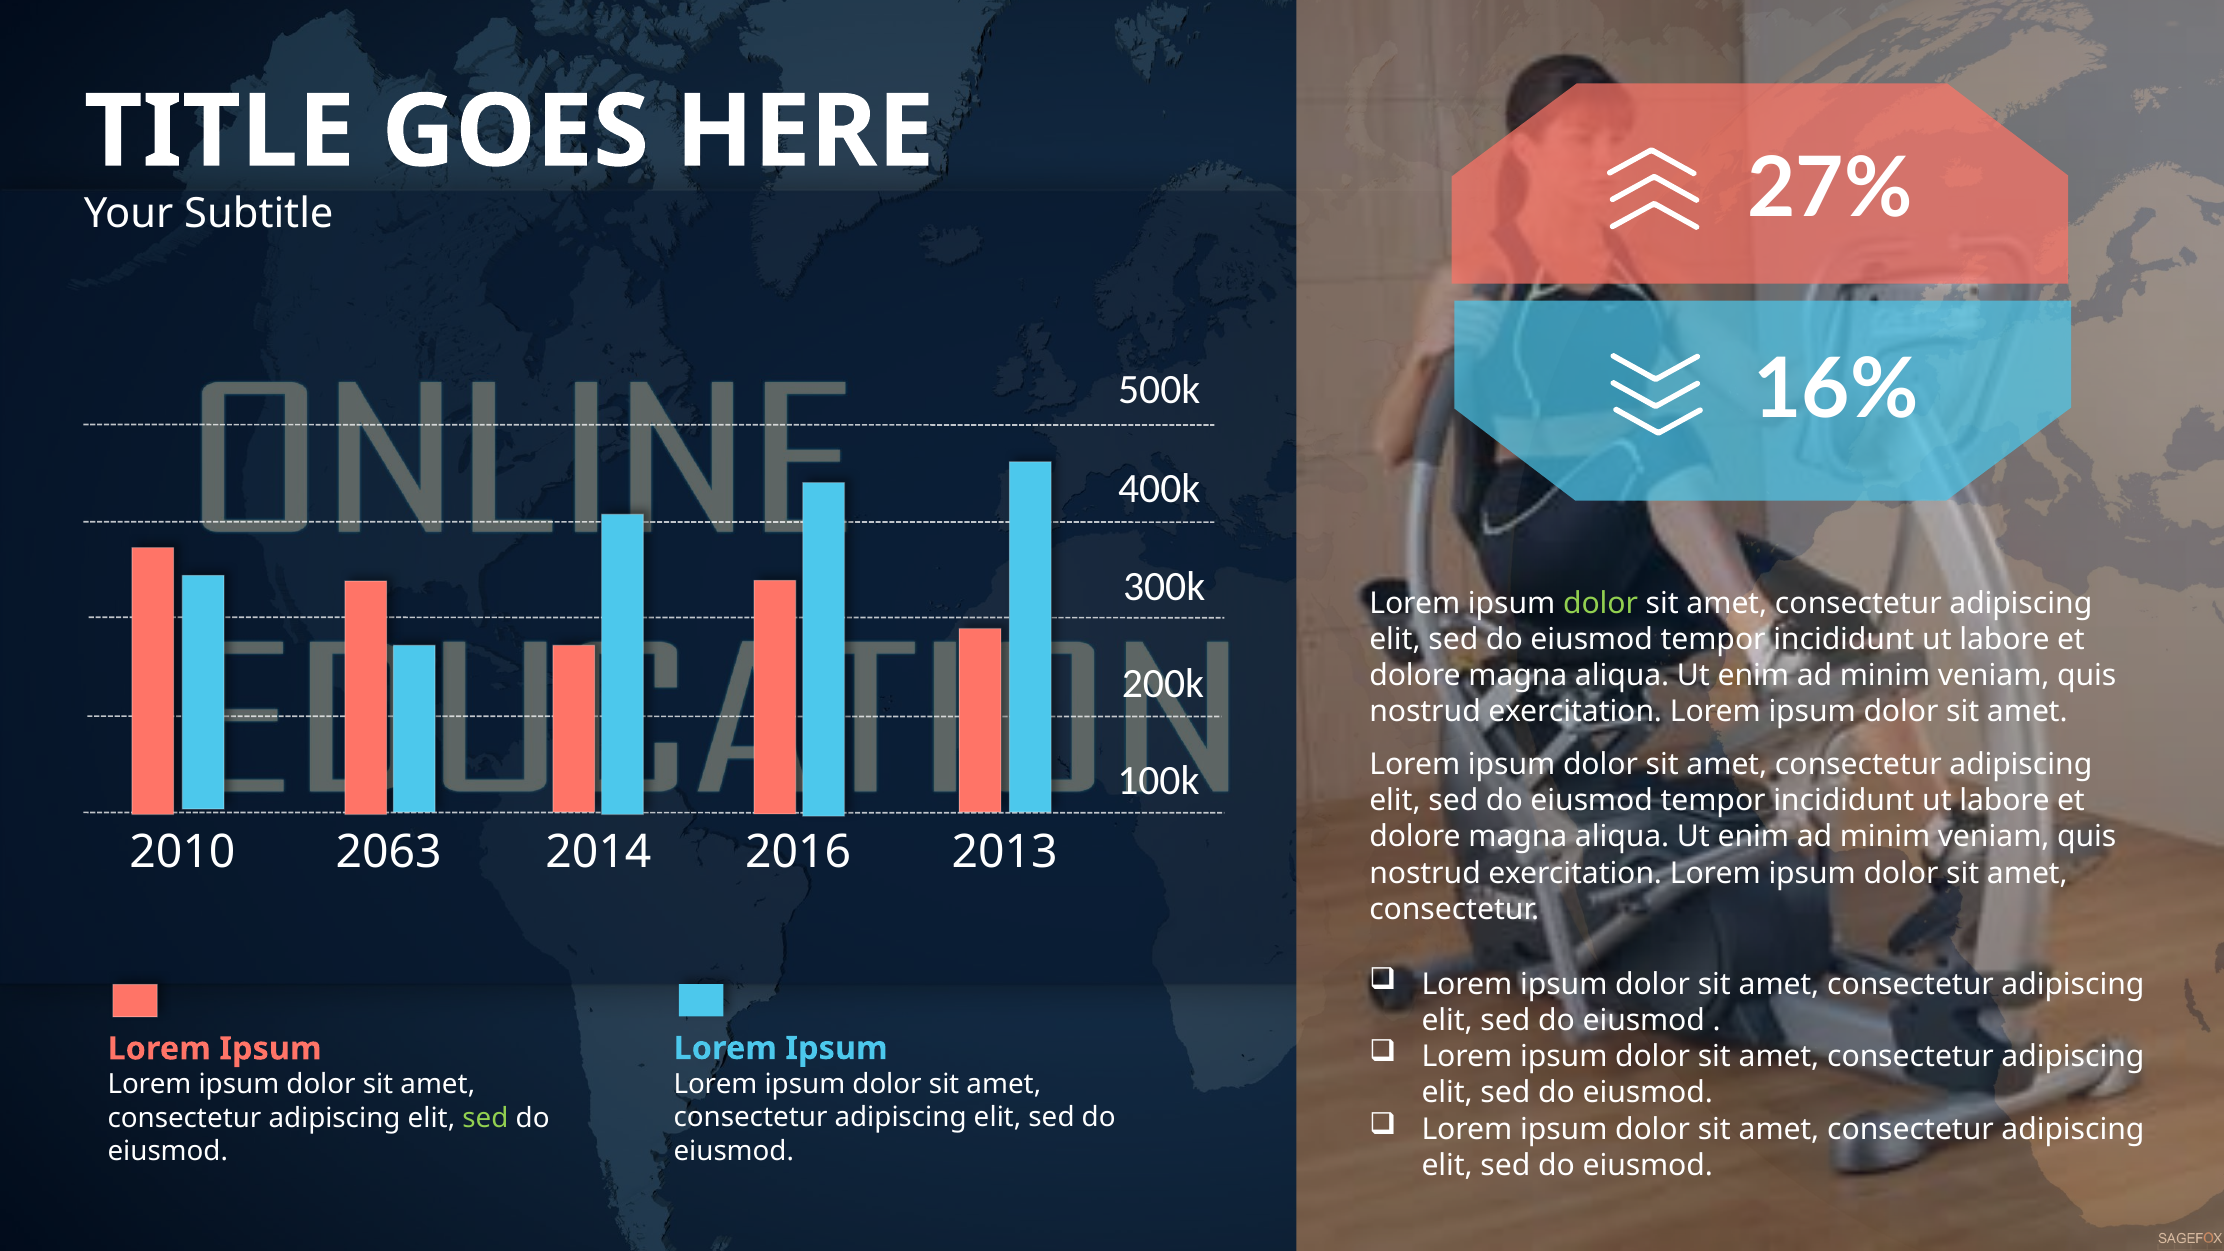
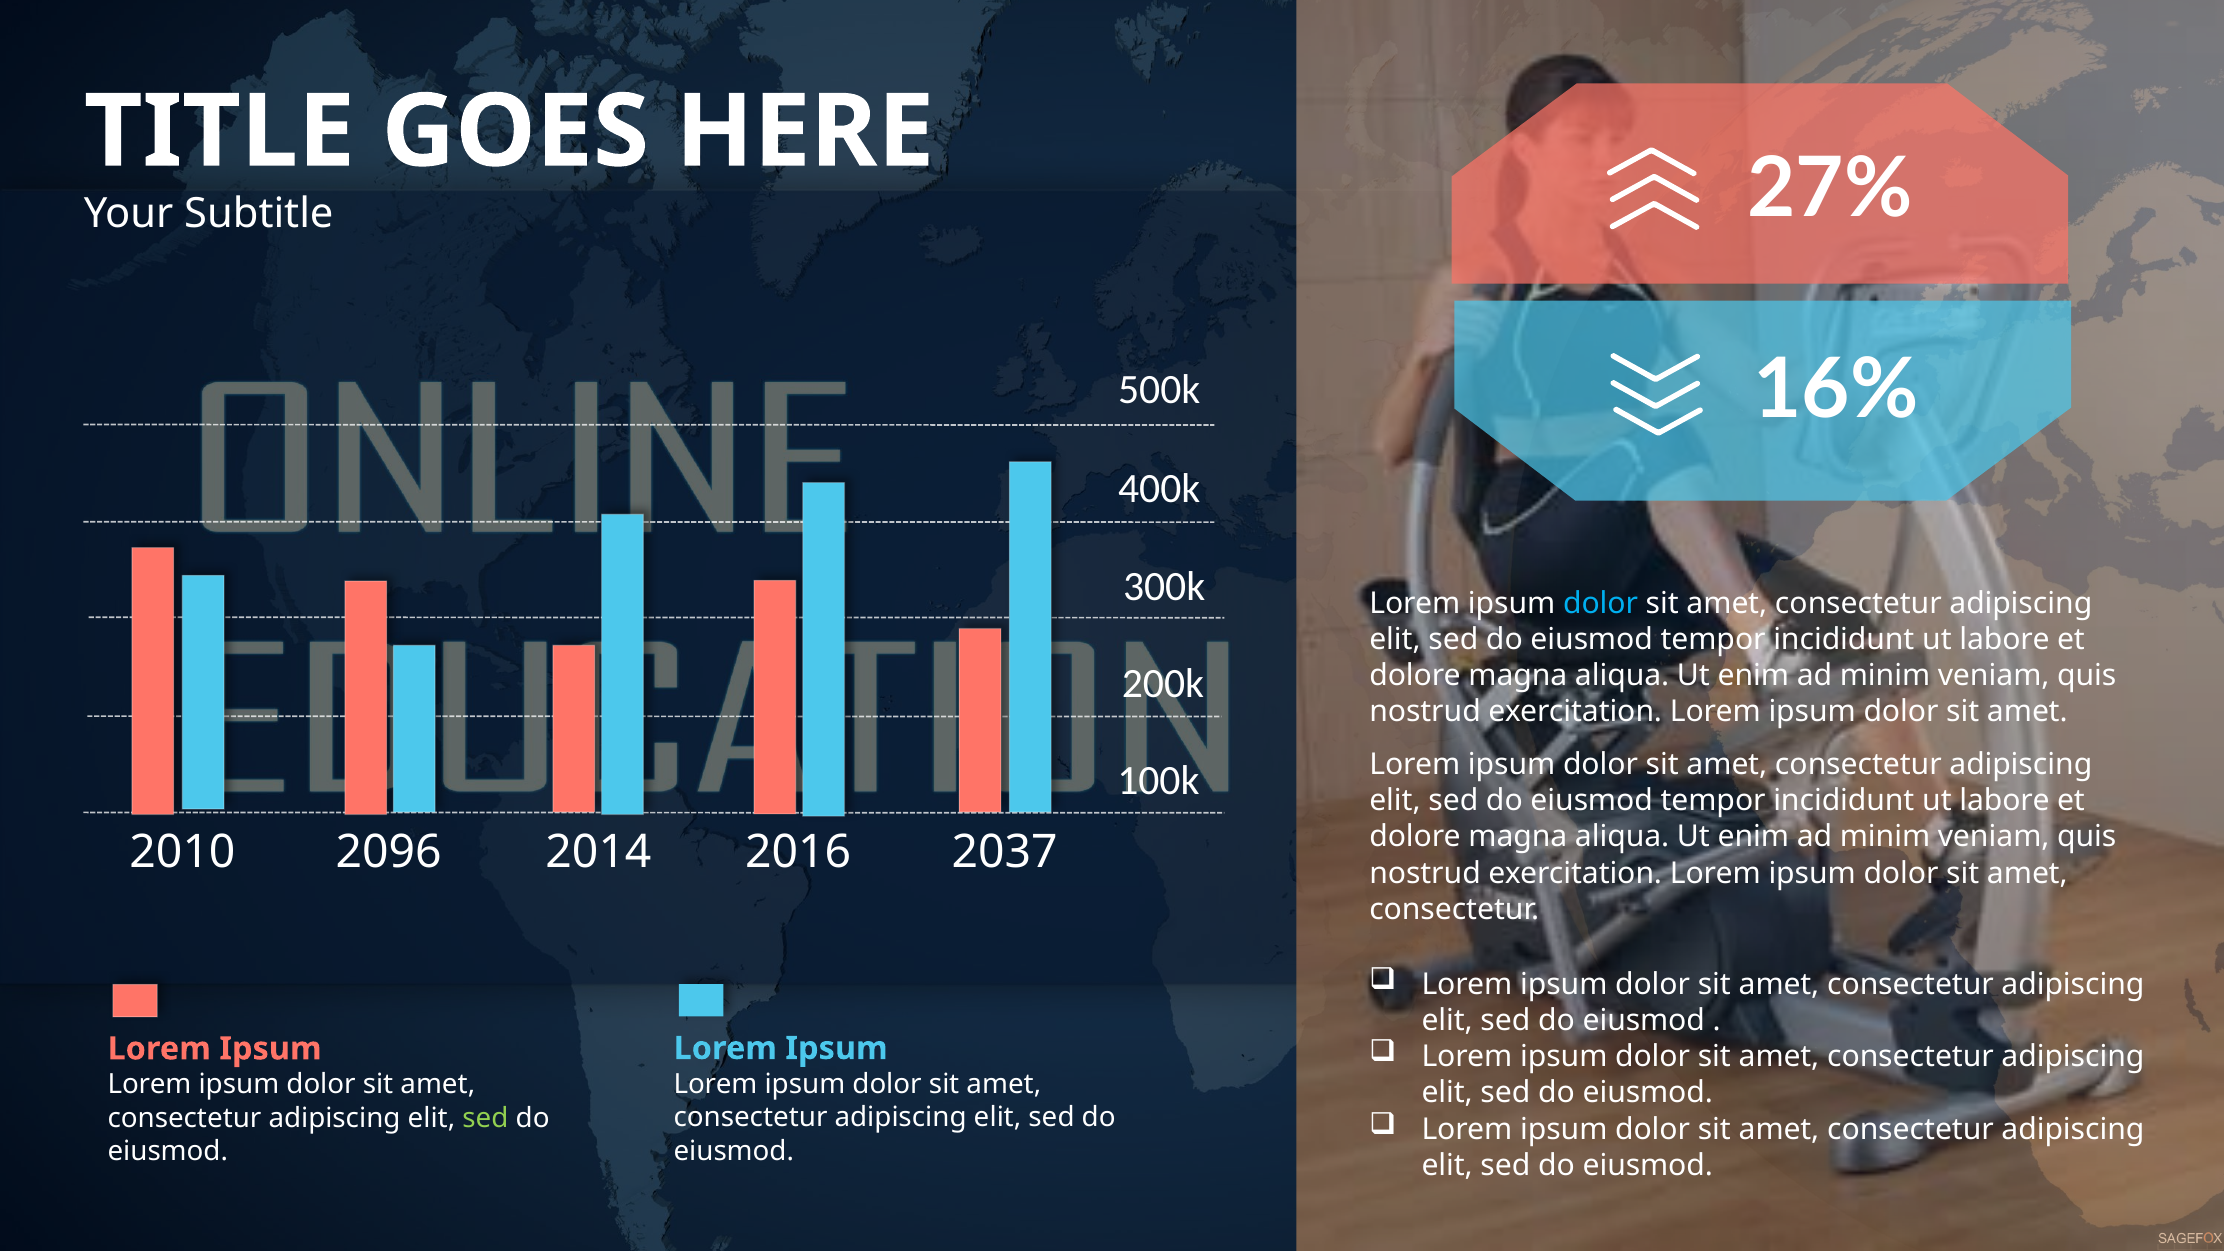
dolor at (1601, 603) colour: light green -> light blue
2063: 2063 -> 2096
2013: 2013 -> 2037
